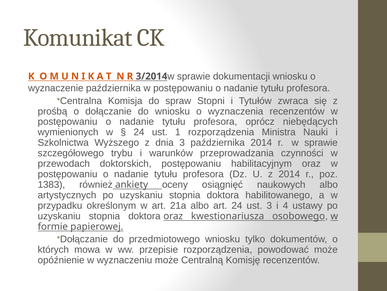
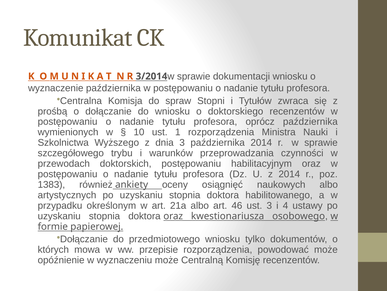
wyznaczenia: wyznaczenia -> doktorskiego
oprócz niebędących: niebędących -> października
24 at (139, 132): 24 -> 10
art 24: 24 -> 46
